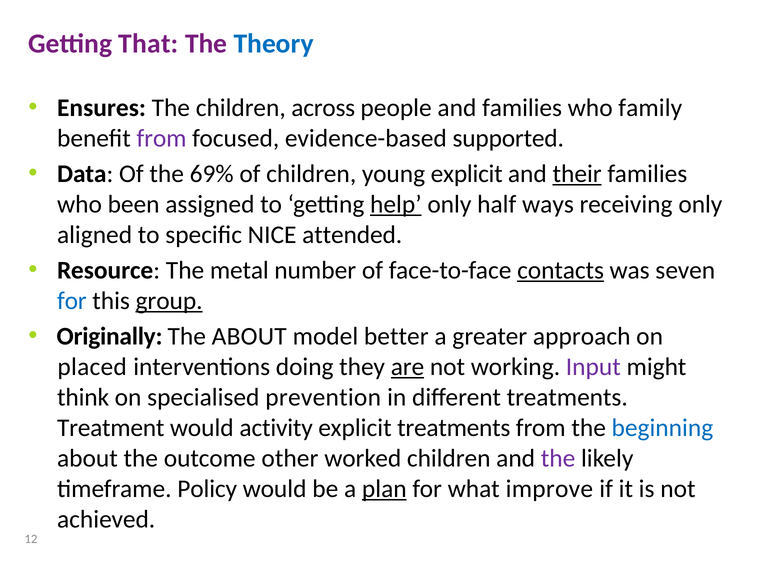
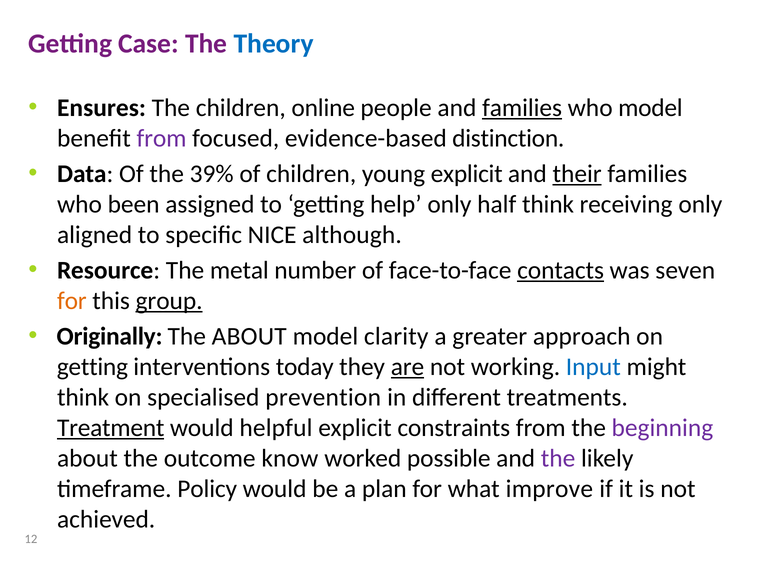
That: That -> Case
across: across -> online
families at (522, 108) underline: none -> present
who family: family -> model
supported: supported -> distinction
69%: 69% -> 39%
help underline: present -> none
half ways: ways -> think
attended: attended -> although
for at (72, 301) colour: blue -> orange
better: better -> clarity
placed at (92, 367): placed -> getting
doing: doing -> today
Input colour: purple -> blue
Treatment underline: none -> present
activity: activity -> helpful
explicit treatments: treatments -> constraints
beginning colour: blue -> purple
other: other -> know
worked children: children -> possible
plan underline: present -> none
